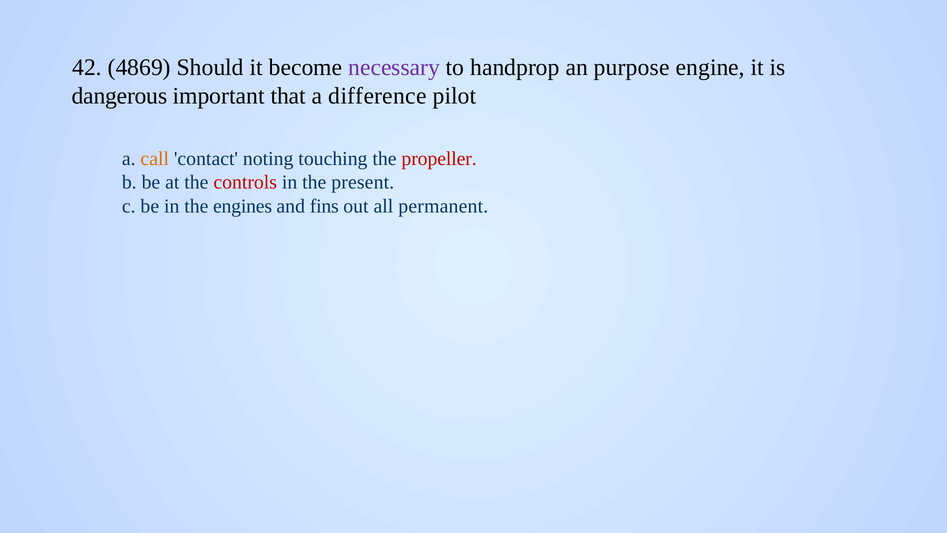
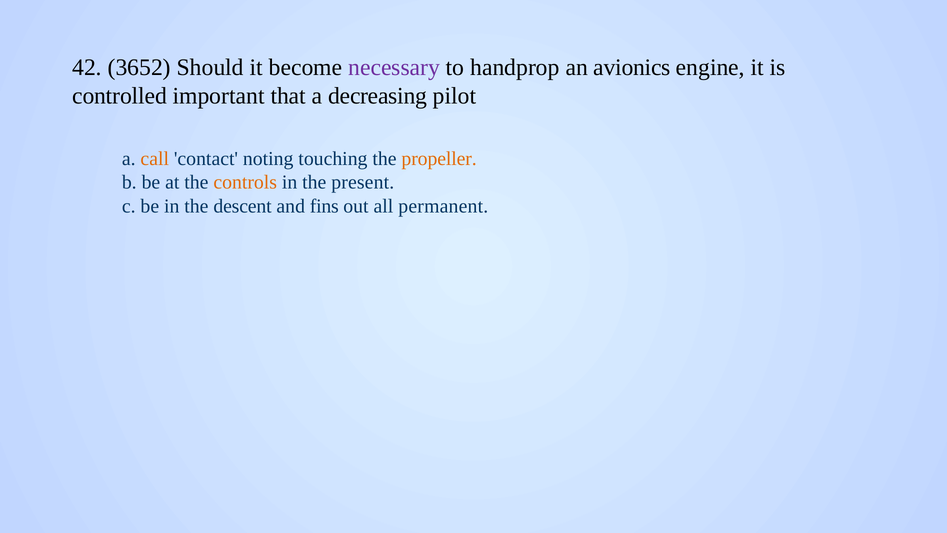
4869: 4869 -> 3652
purpose: purpose -> avionics
dangerous: dangerous -> controlled
difference: difference -> decreasing
propeller colour: red -> orange
controls colour: red -> orange
engines: engines -> descent
